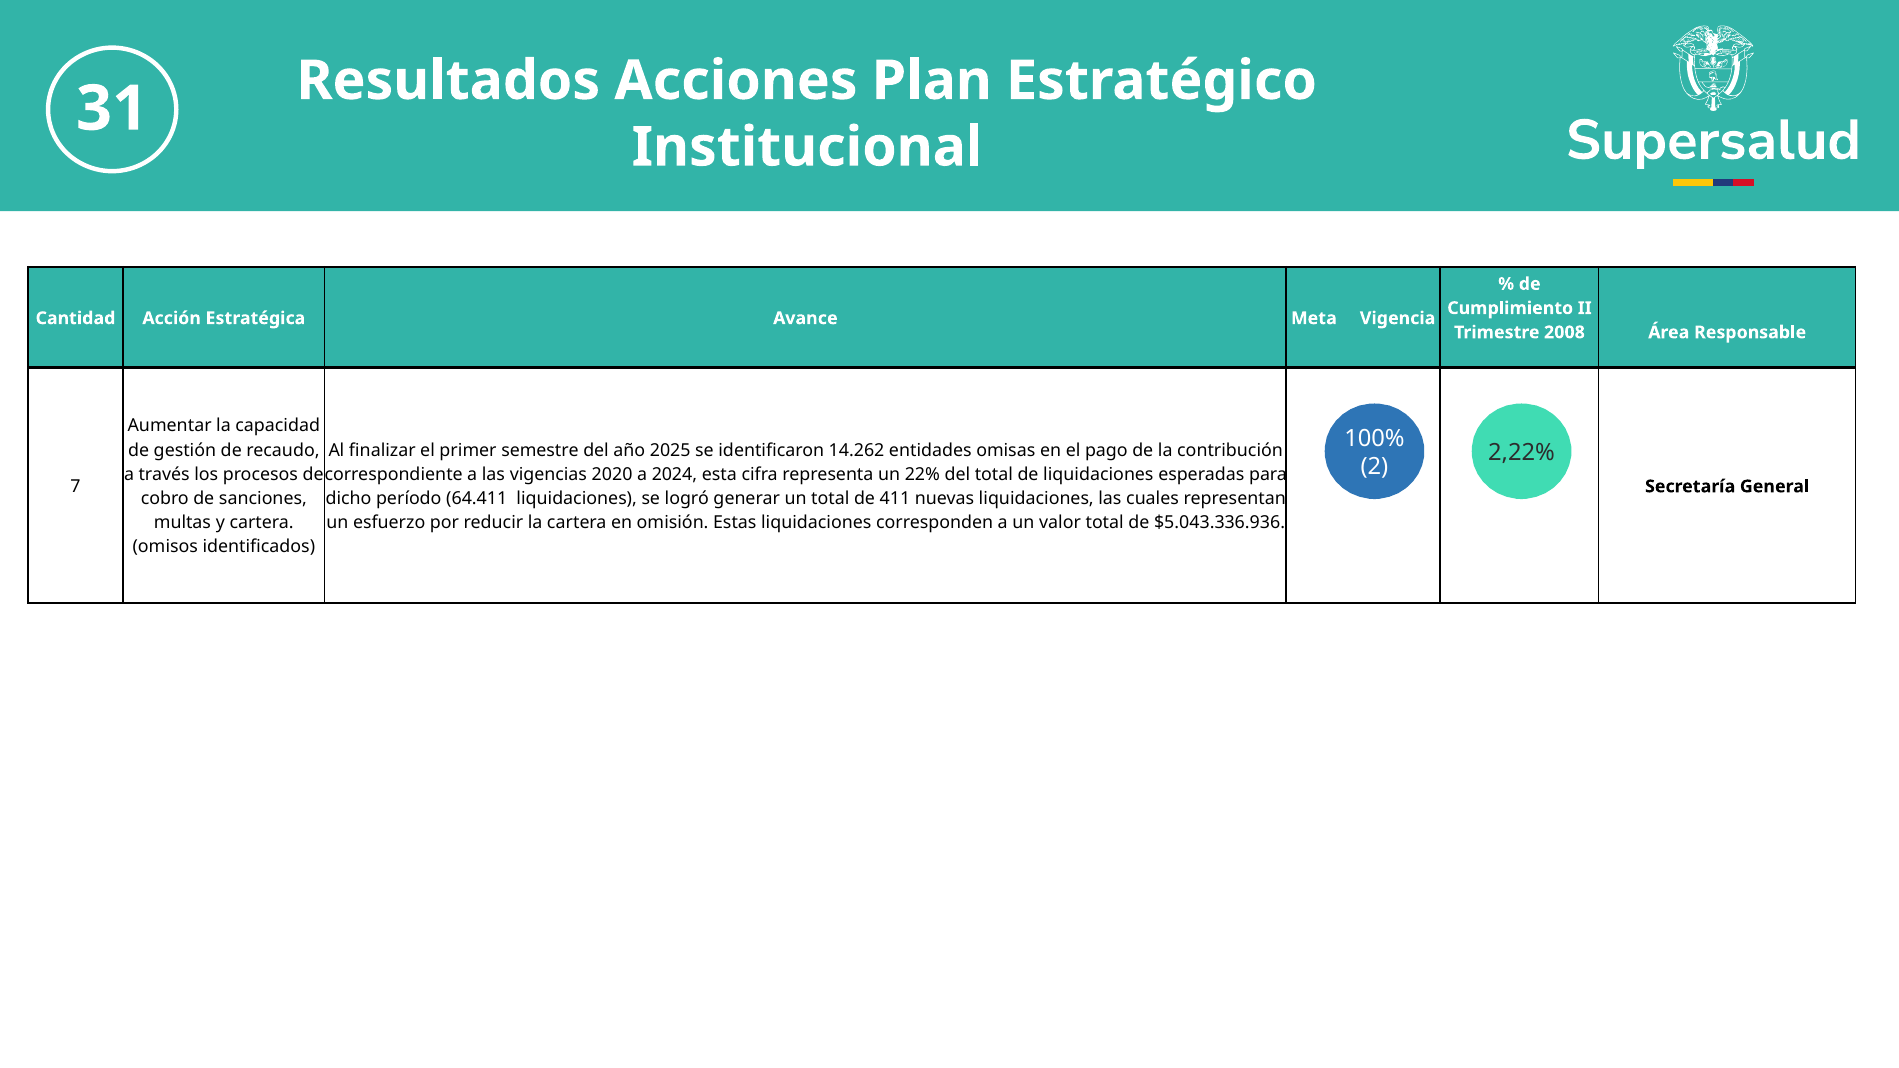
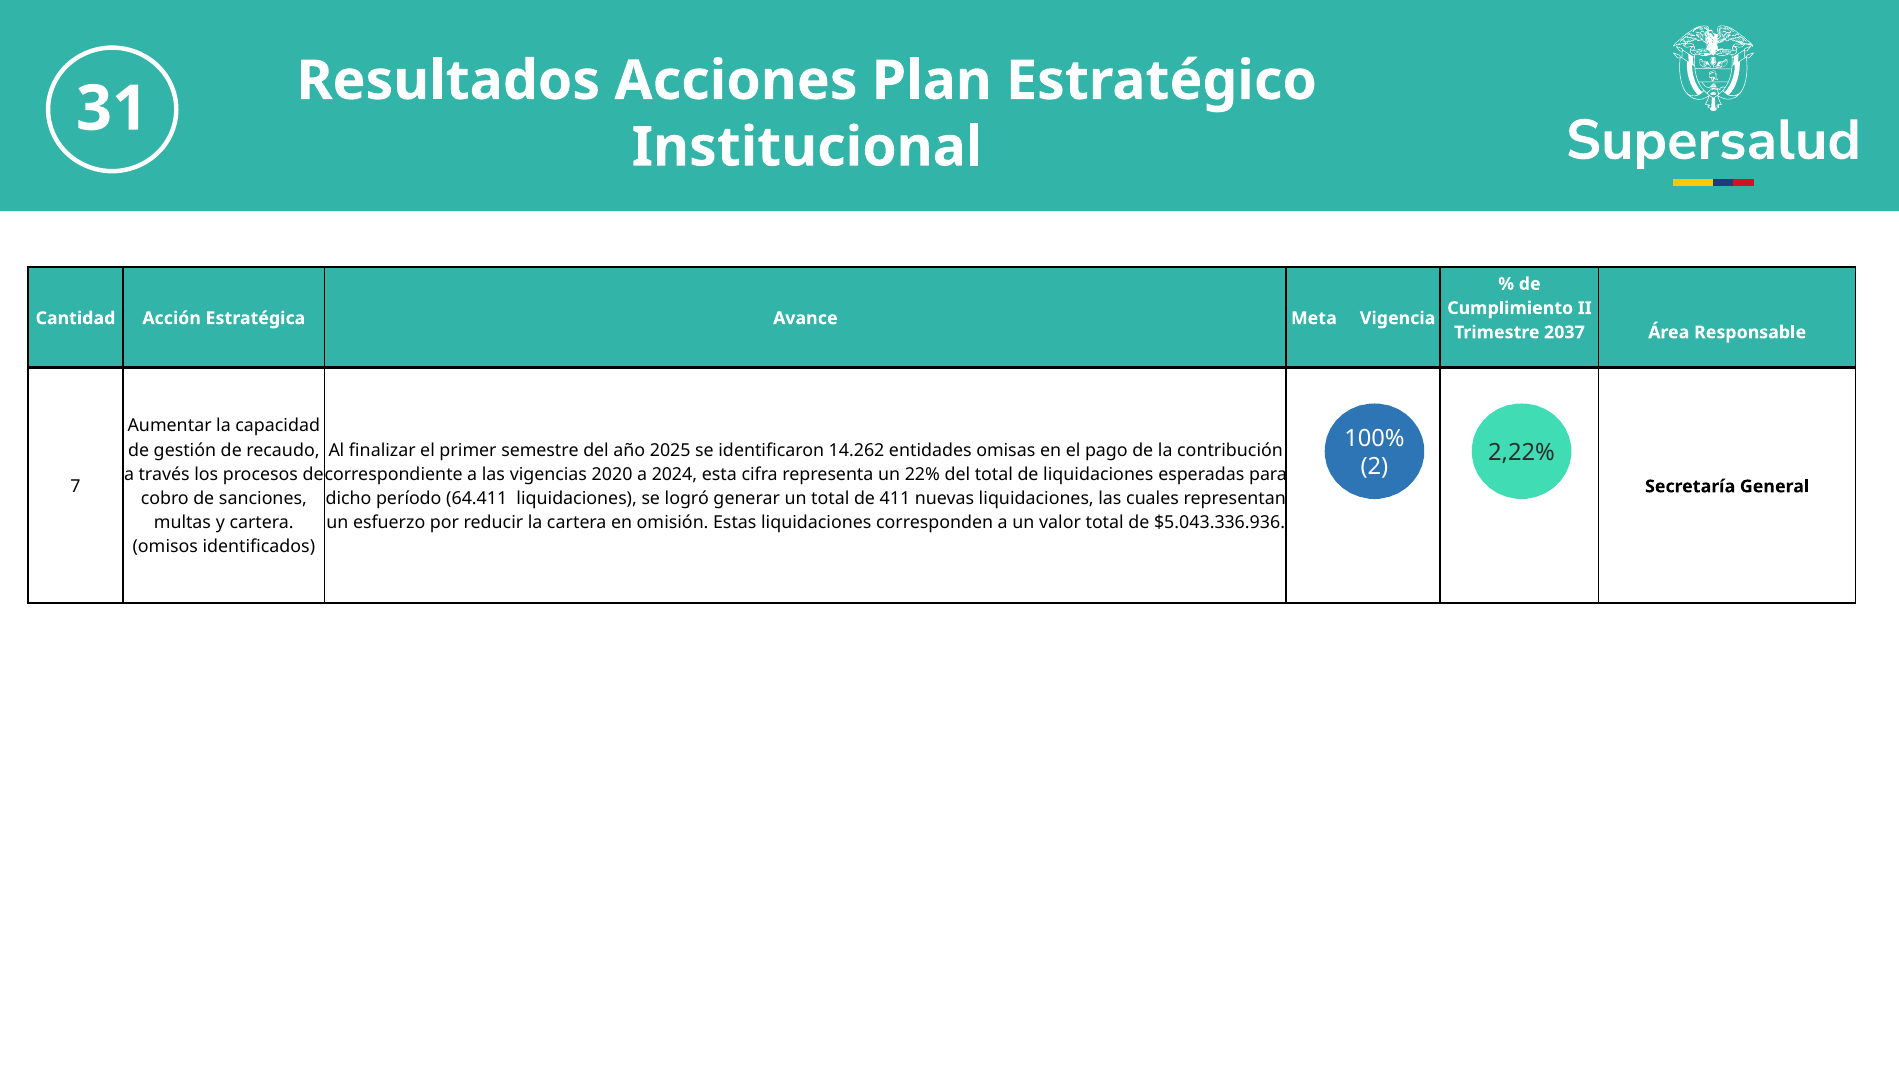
2008: 2008 -> 2037
